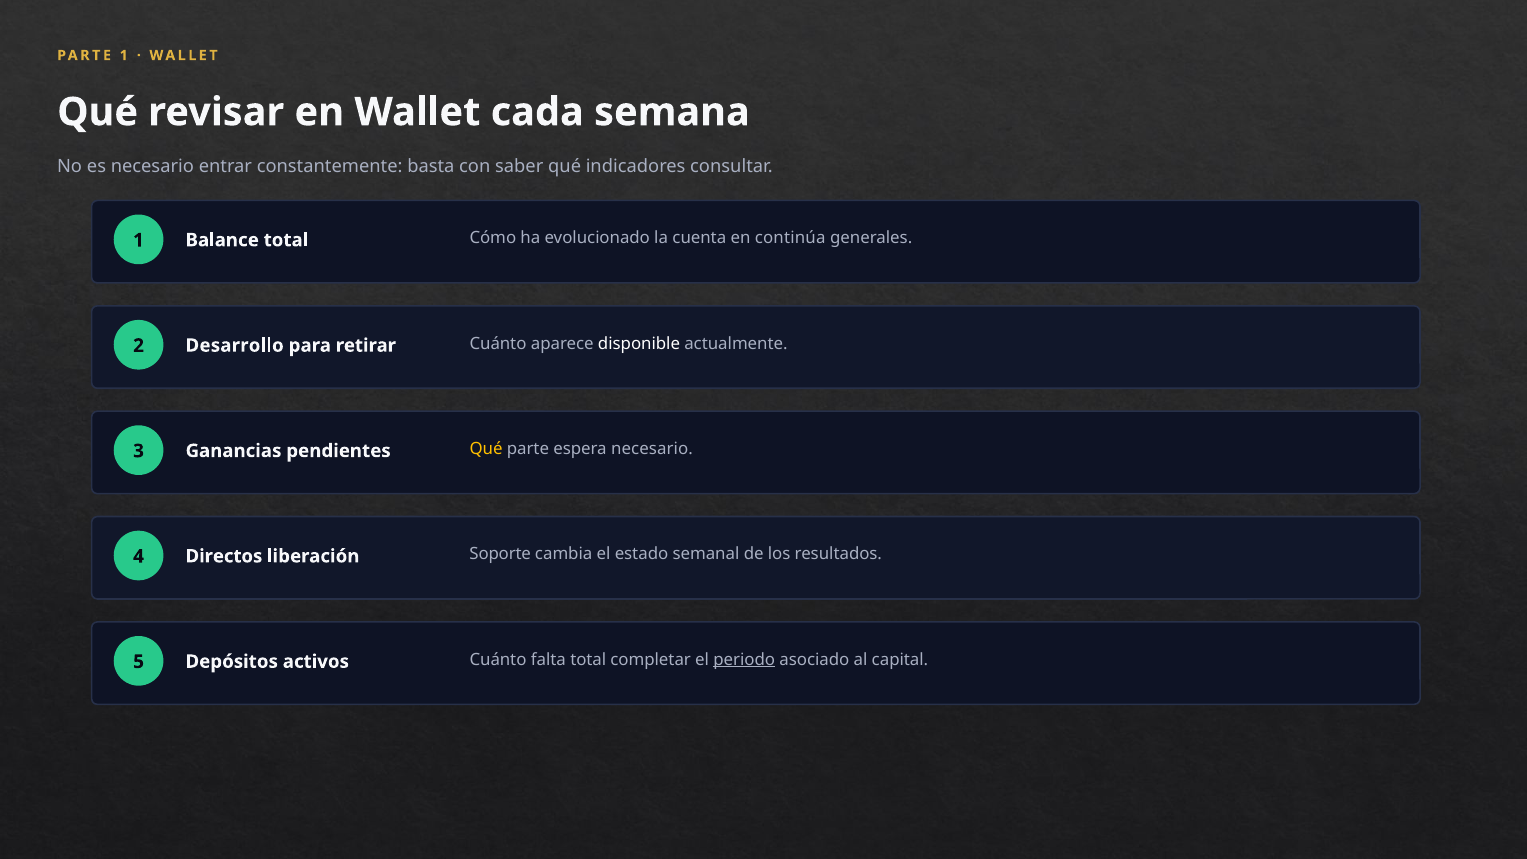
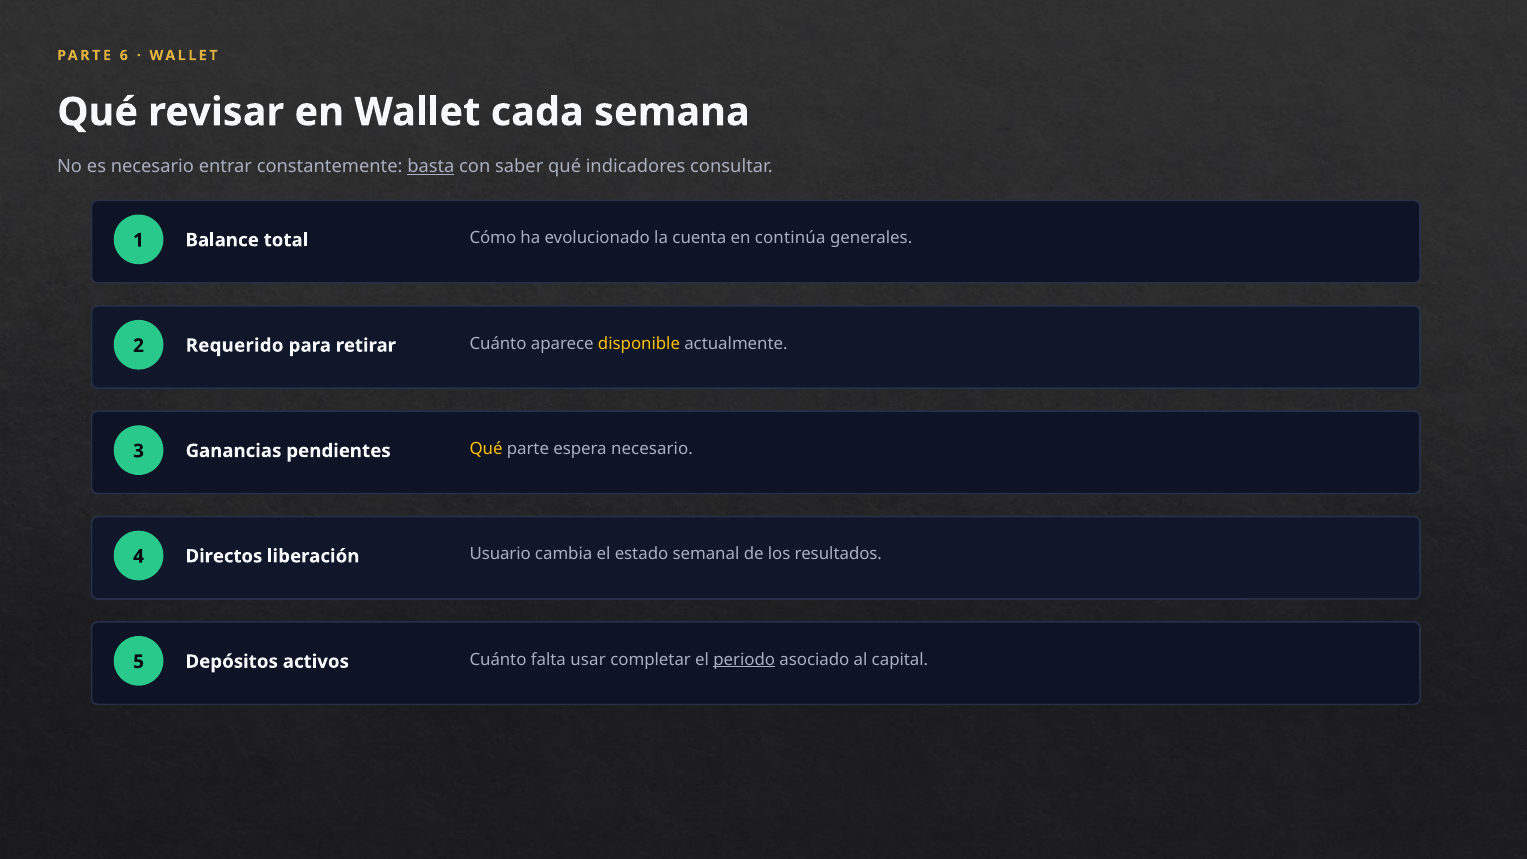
PARTE 1: 1 -> 6
basta underline: none -> present
Desarrollo: Desarrollo -> Requerido
disponible colour: white -> yellow
Soporte: Soporte -> Usuario
falta total: total -> usar
